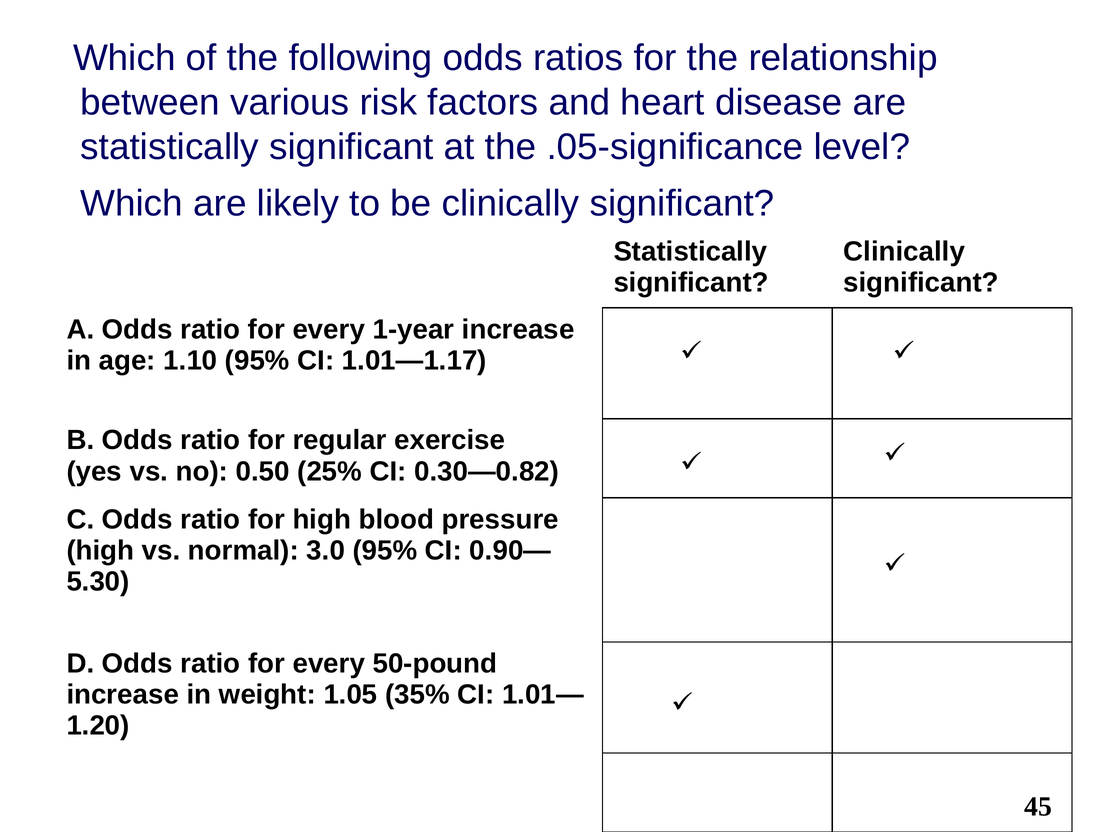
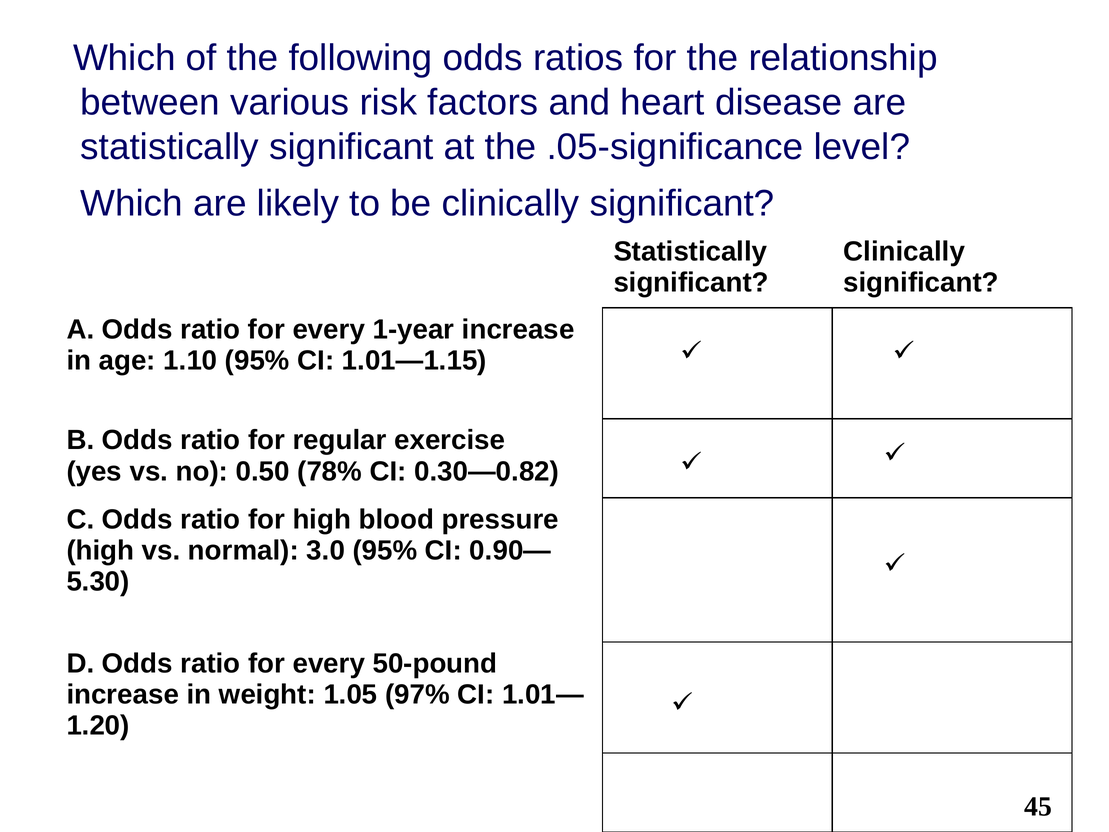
1.01—1.17: 1.01—1.17 -> 1.01—1.15
25%: 25% -> 78%
35%: 35% -> 97%
